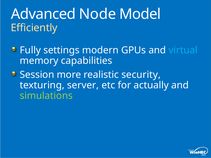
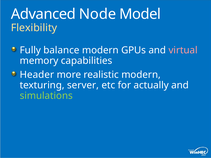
Efficiently: Efficiently -> Flexibility
settings: settings -> balance
virtual colour: light blue -> pink
Session: Session -> Header
realistic security: security -> modern
